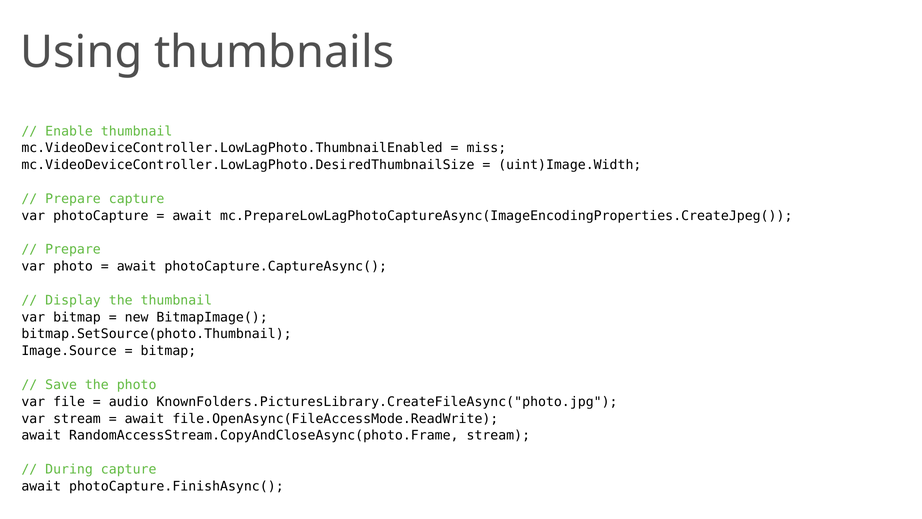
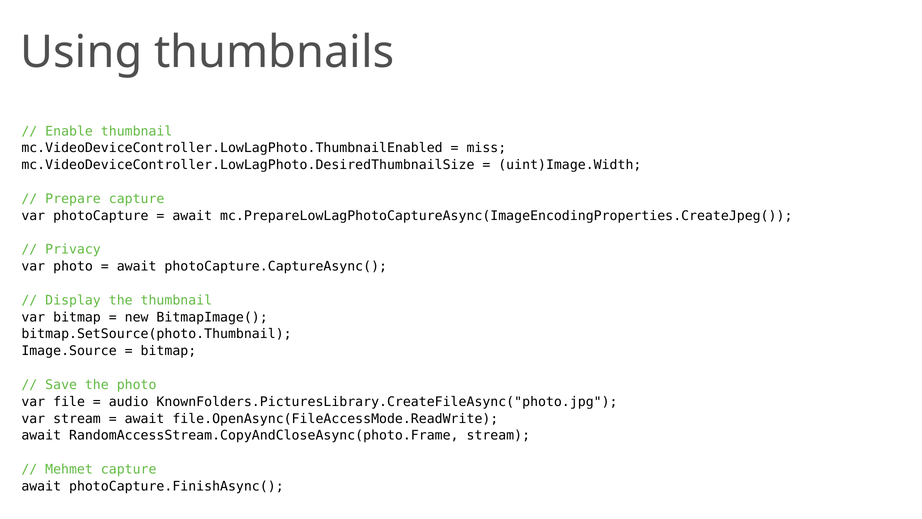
Prepare at (73, 249): Prepare -> Privacy
During: During -> Mehmet
